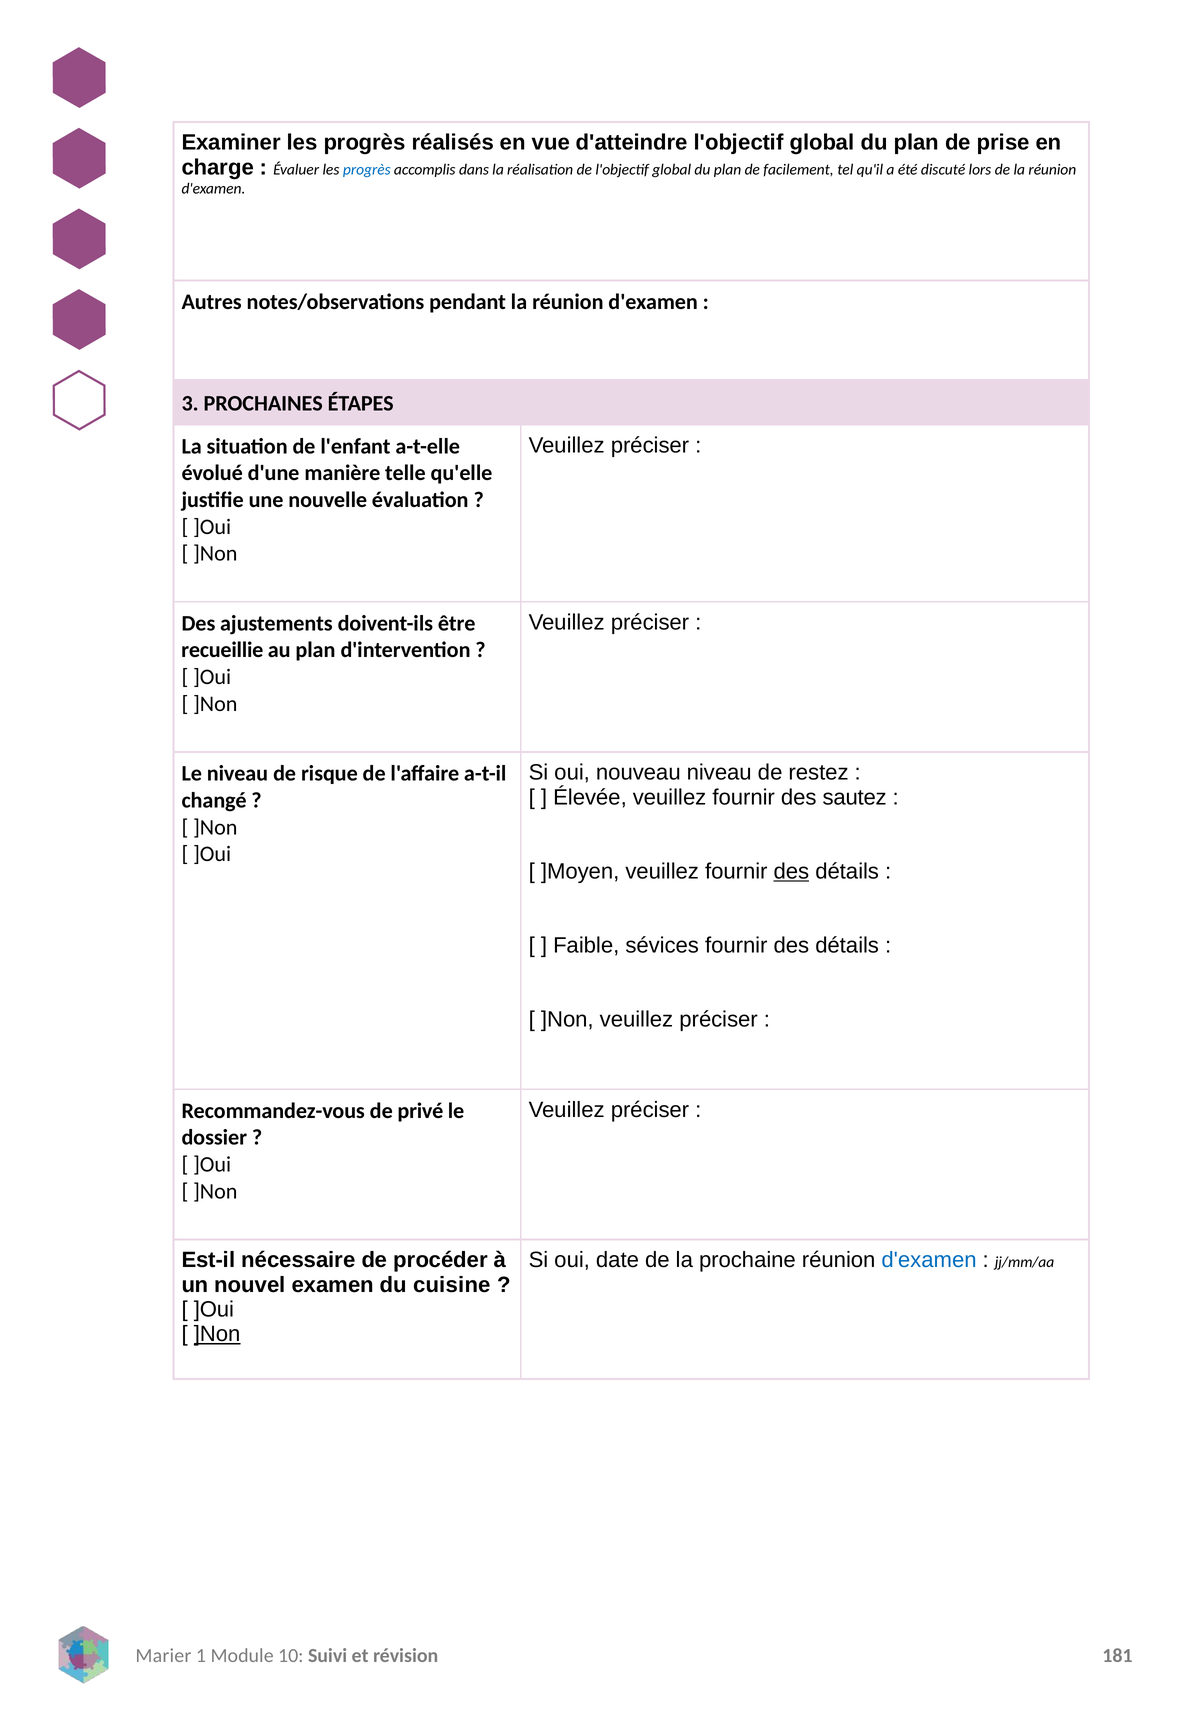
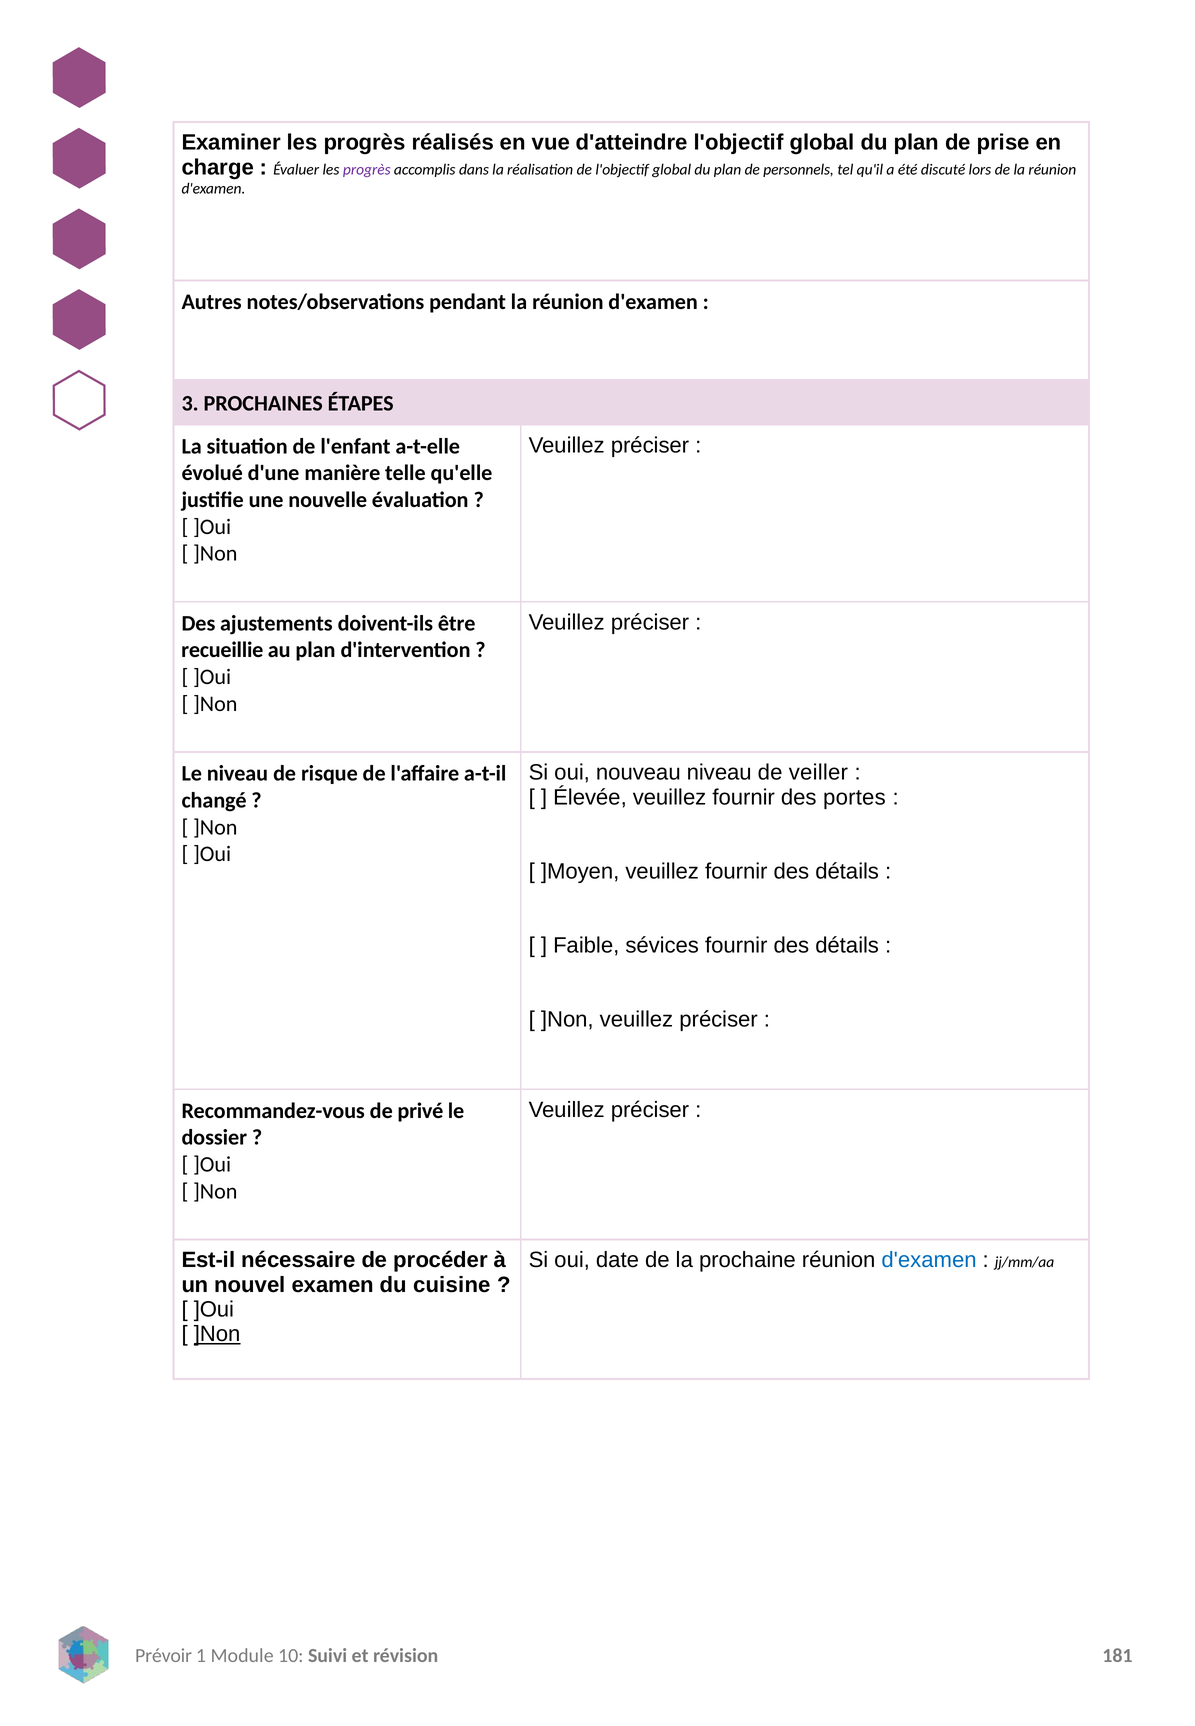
progrès at (367, 169) colour: blue -> purple
facilement: facilement -> personnels
restez: restez -> veiller
sautez: sautez -> portes
des at (791, 871) underline: present -> none
Marier: Marier -> Prévoir
